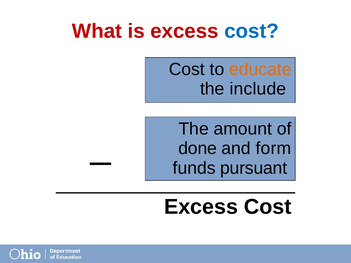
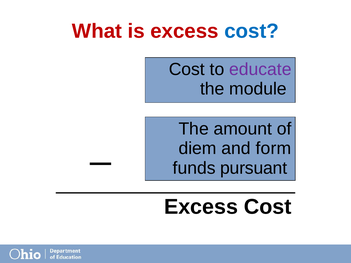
educate colour: orange -> purple
include: include -> module
done: done -> diem
